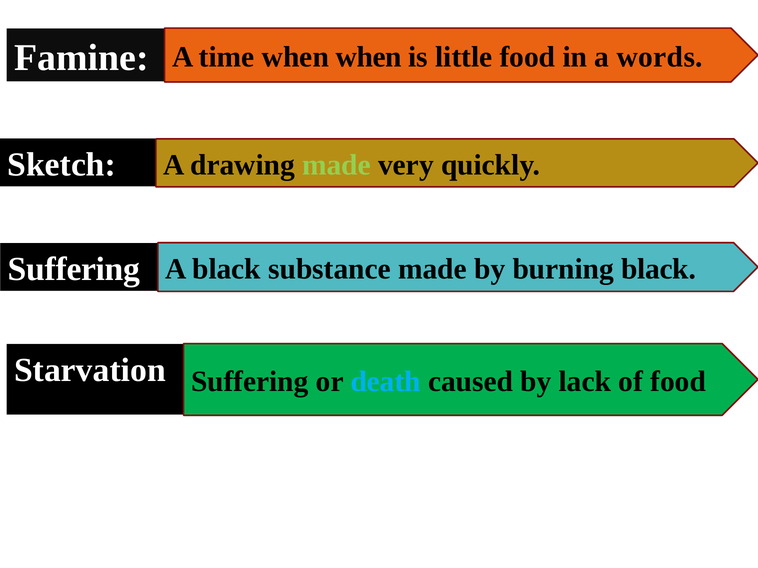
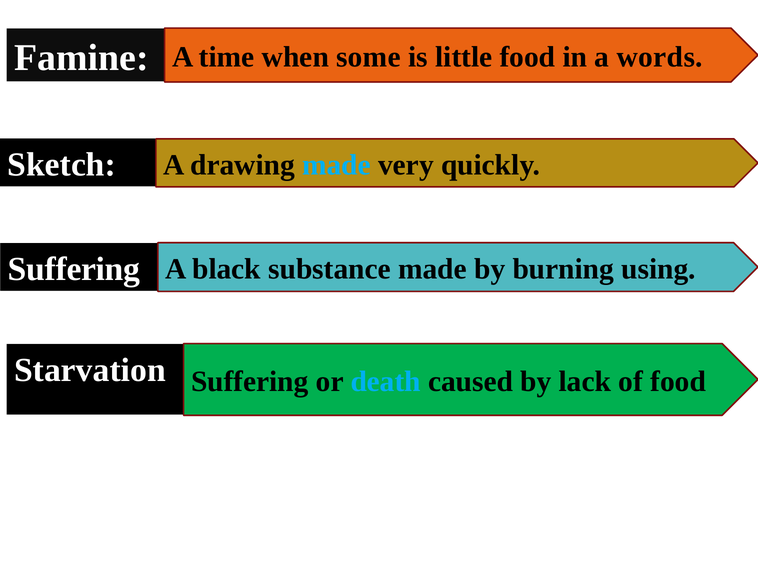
when when: when -> some
made at (337, 165) colour: light green -> light blue
burning black: black -> using
